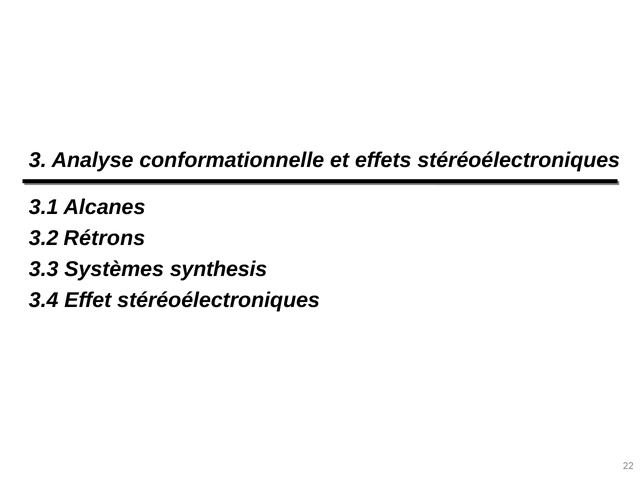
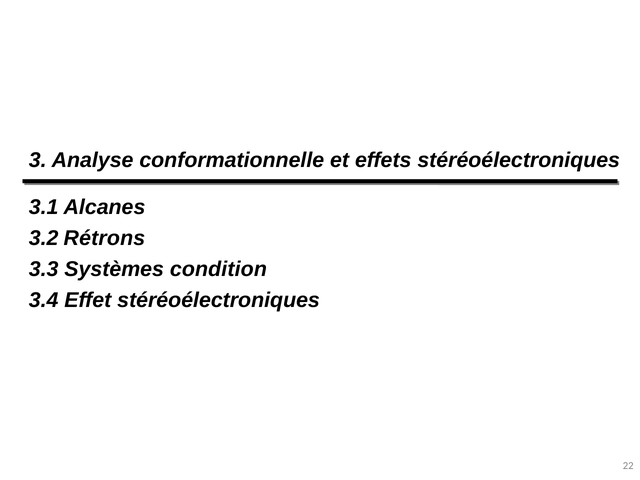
synthesis: synthesis -> condition
